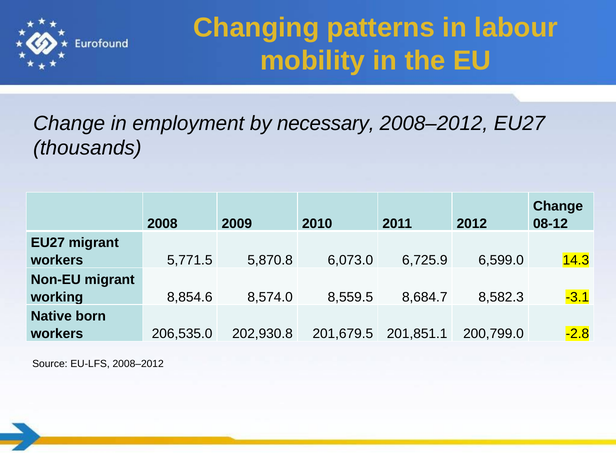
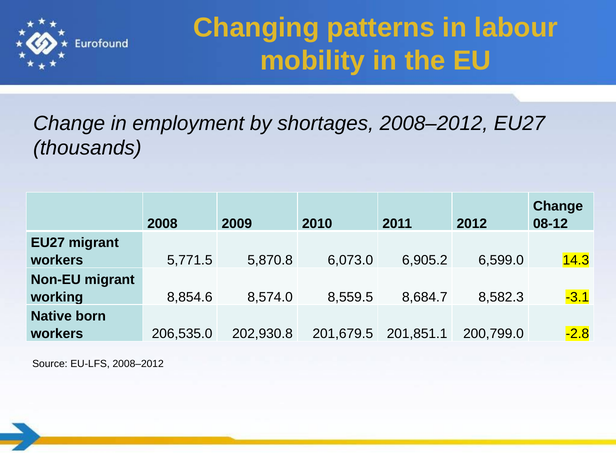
necessary: necessary -> shortages
6,725.9: 6,725.9 -> 6,905.2
